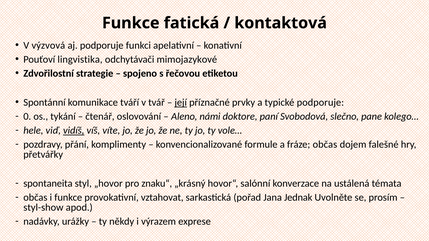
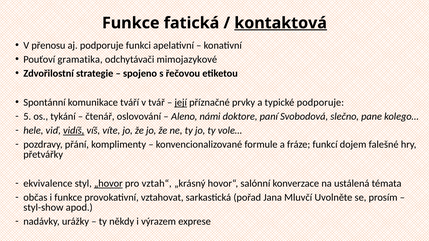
kontaktová underline: none -> present
výzvová: výzvová -> přenosu
lingvistika: lingvistika -> gramatika
0: 0 -> 5
fráze občas: občas -> funkcí
spontaneita: spontaneita -> ekvivalence
„hovor underline: none -> present
znaku“: znaku“ -> vztah“
Jednak: Jednak -> Mluvčí
